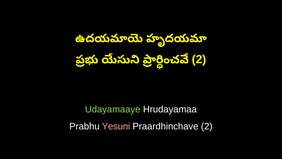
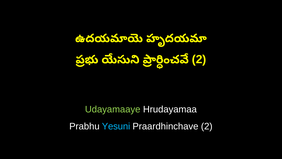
Yesuni colour: pink -> light blue
